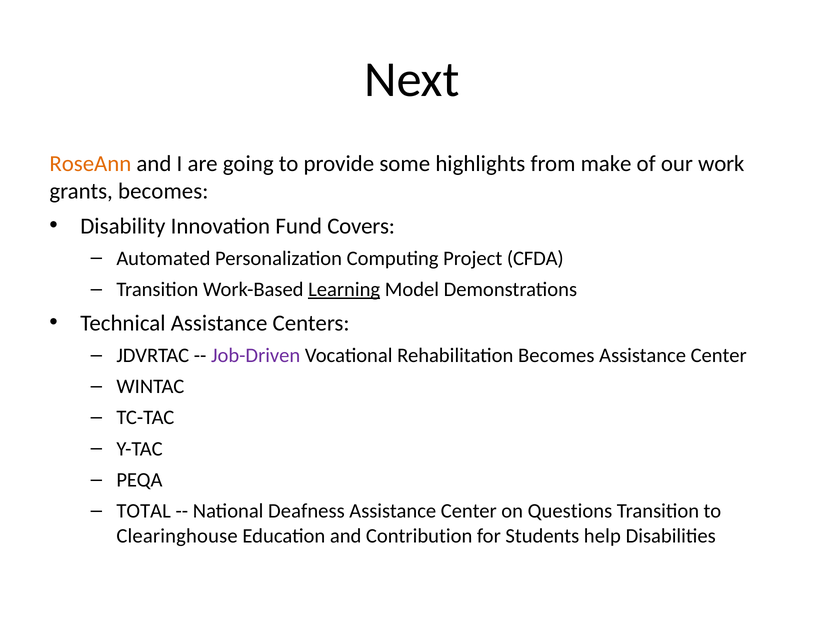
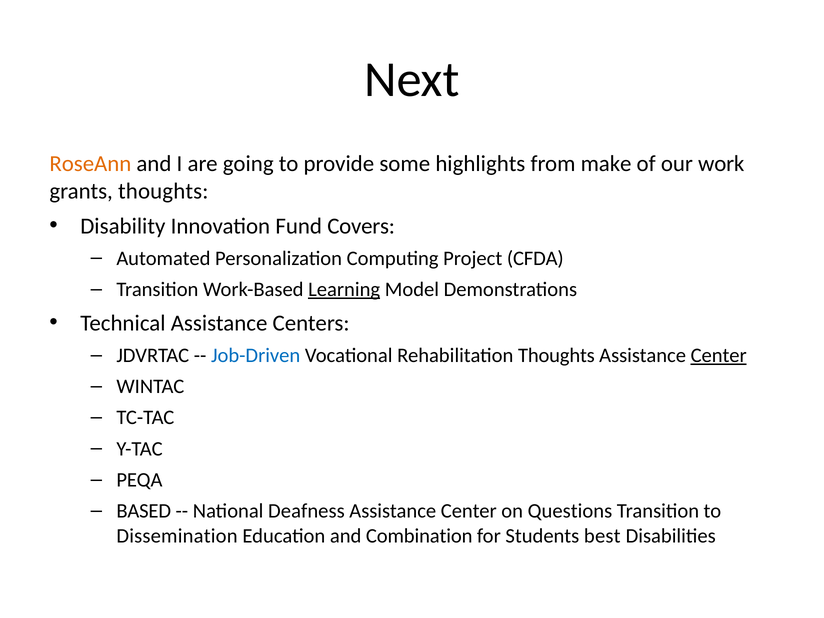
grants becomes: becomes -> thoughts
Job-Driven colour: purple -> blue
Rehabilitation Becomes: Becomes -> Thoughts
Center at (719, 355) underline: none -> present
TOTAL: TOTAL -> BASED
Clearinghouse: Clearinghouse -> Dissemination
Contribution: Contribution -> Combination
help: help -> best
